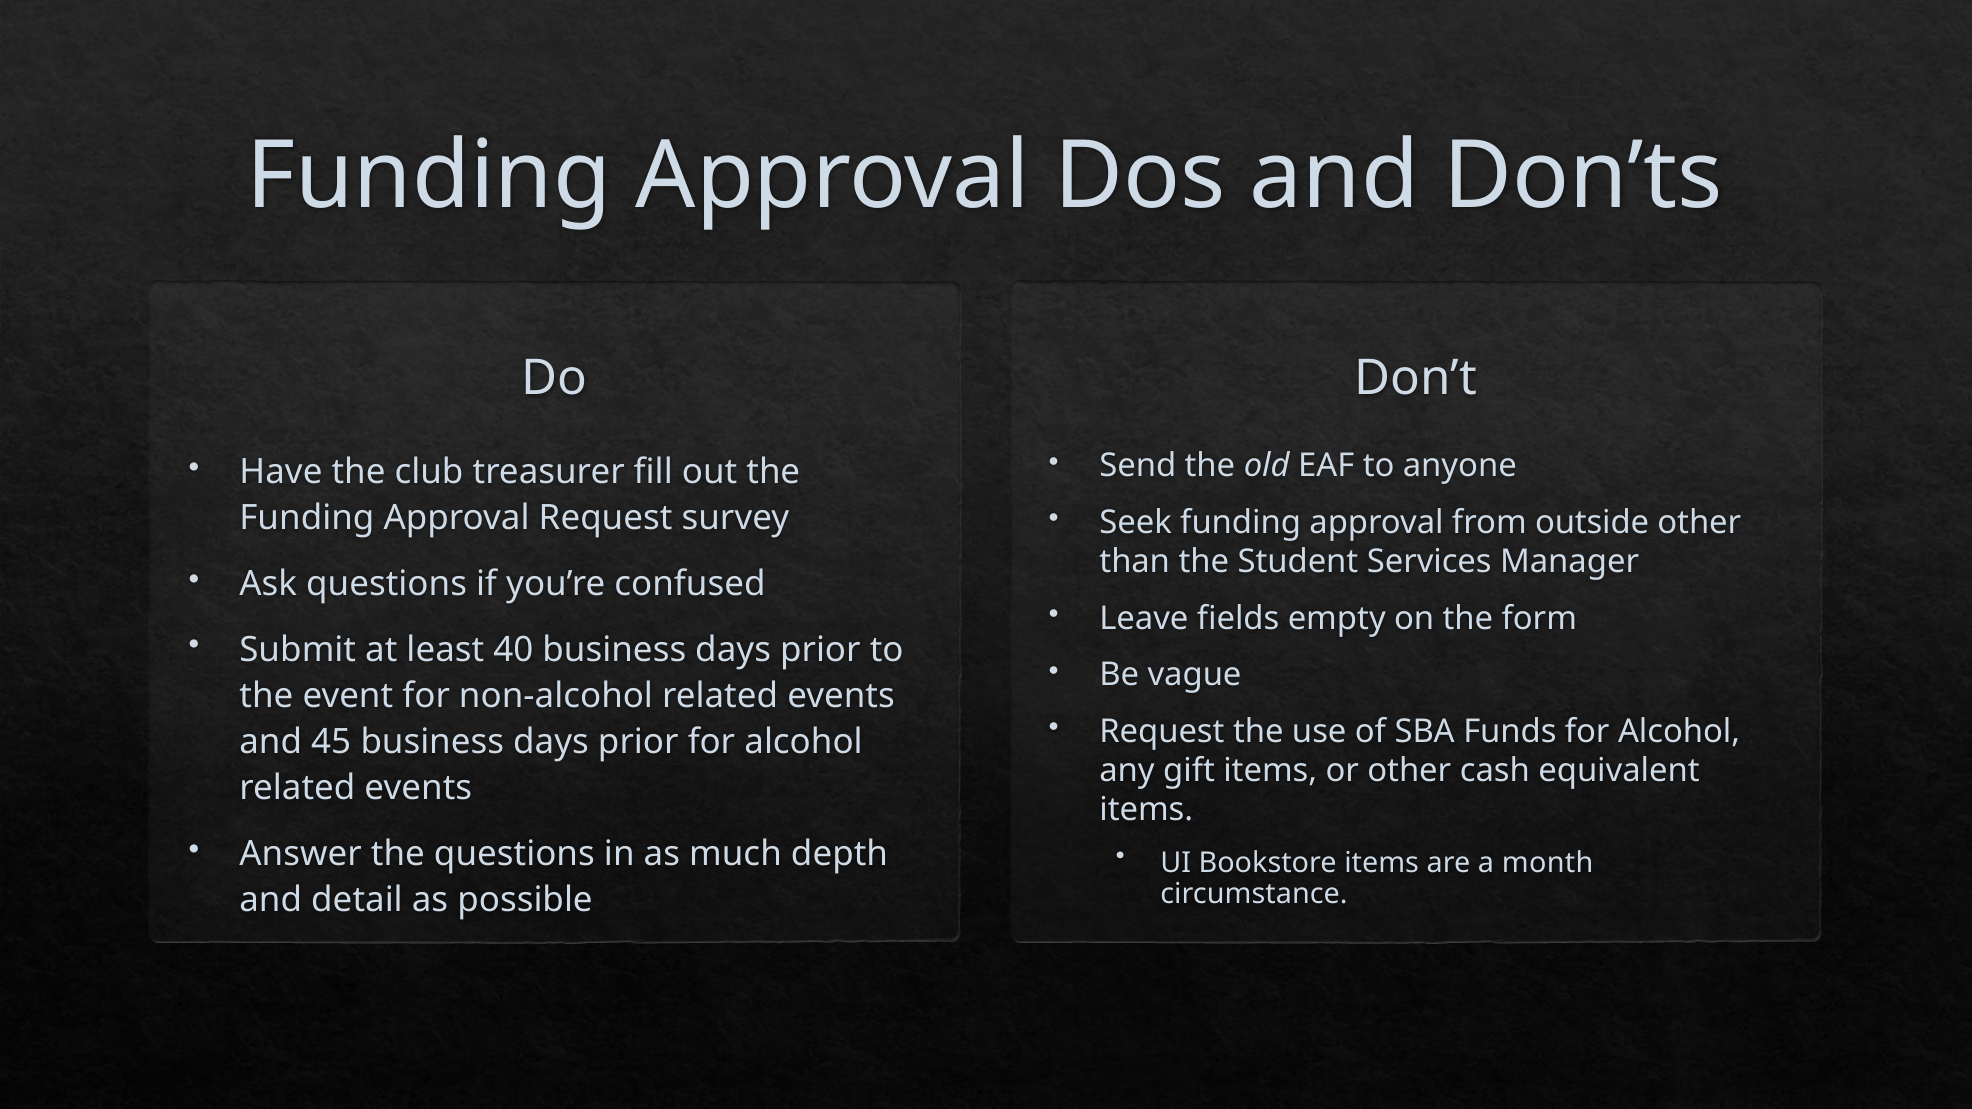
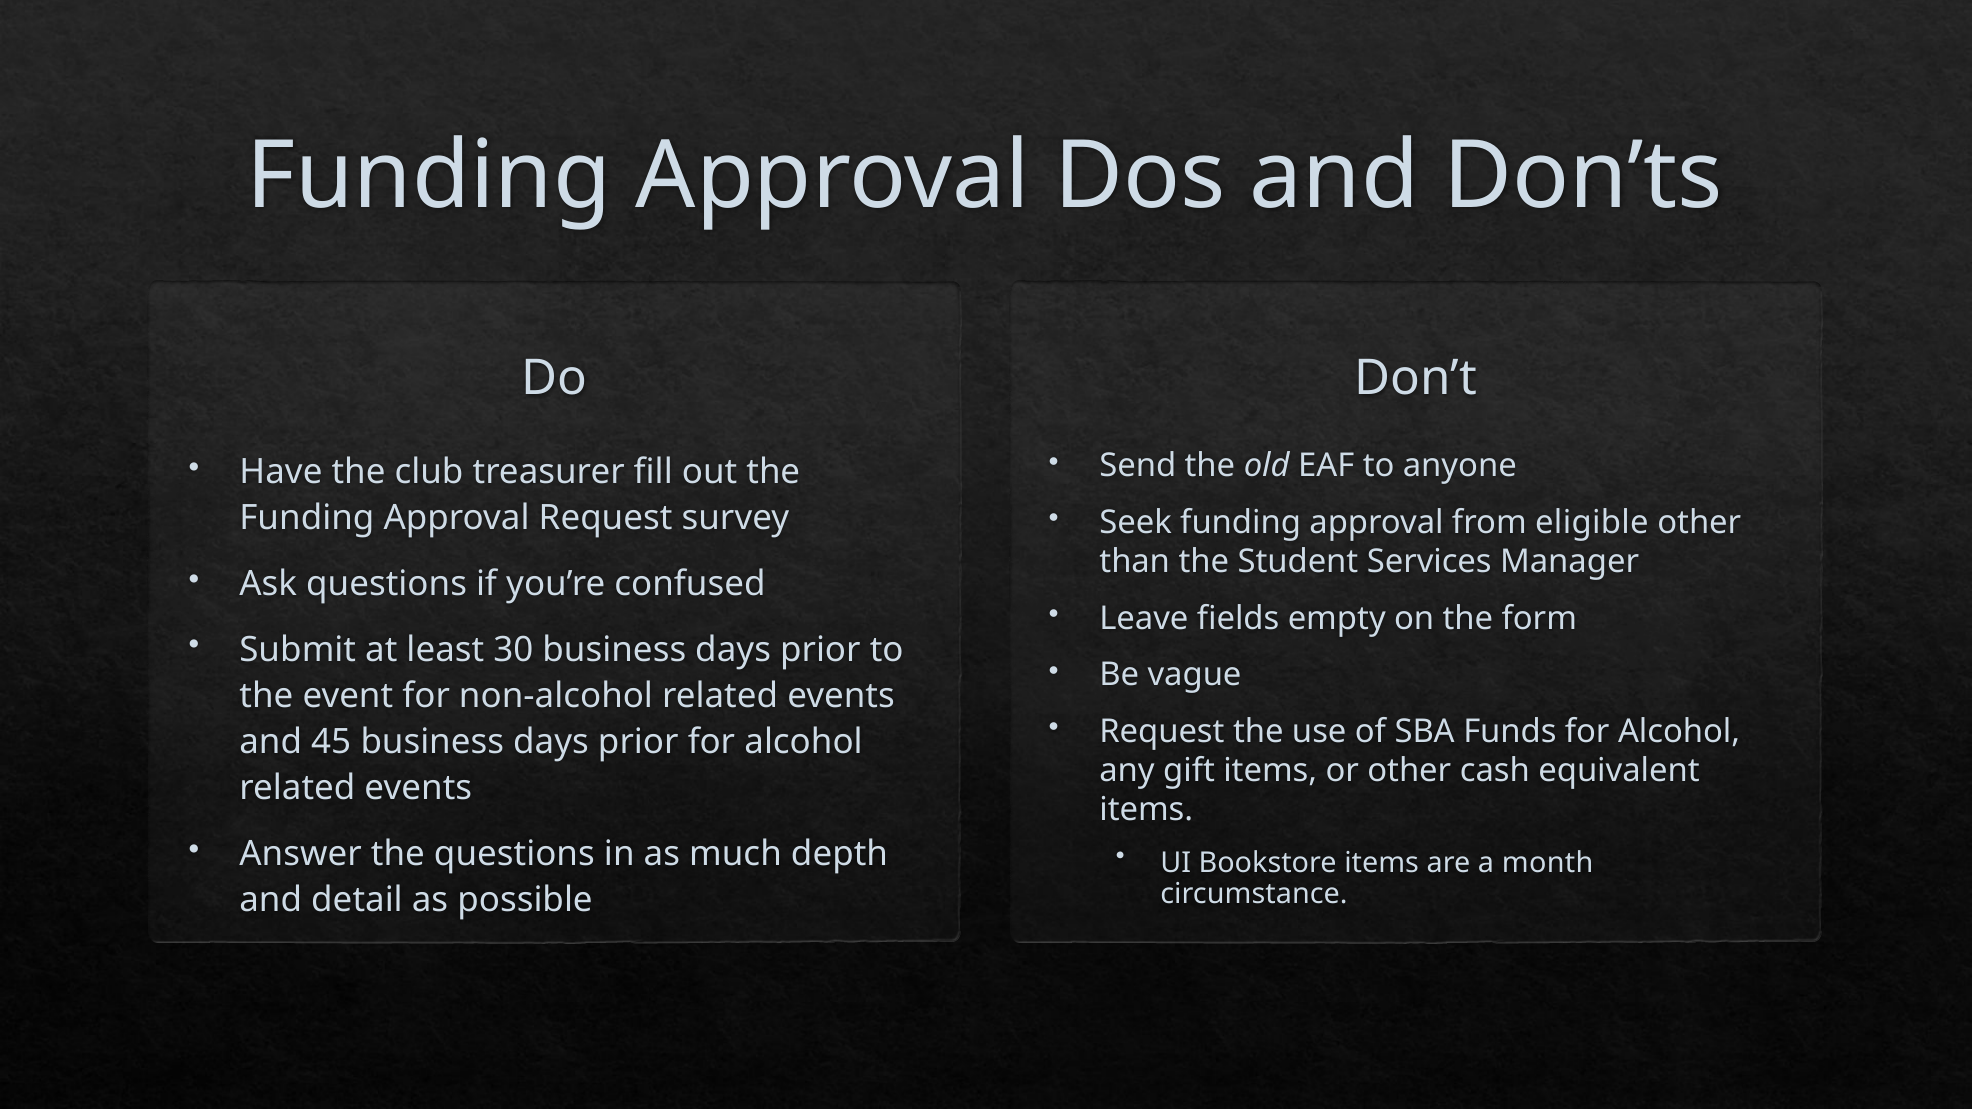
outside: outside -> eligible
40: 40 -> 30
